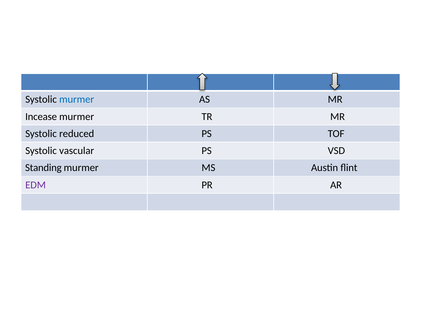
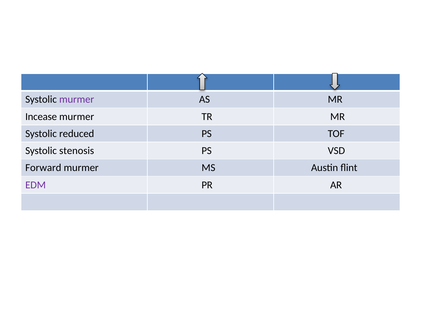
murmer at (77, 99) colour: blue -> purple
vascular: vascular -> stenosis
Standing: Standing -> Forward
